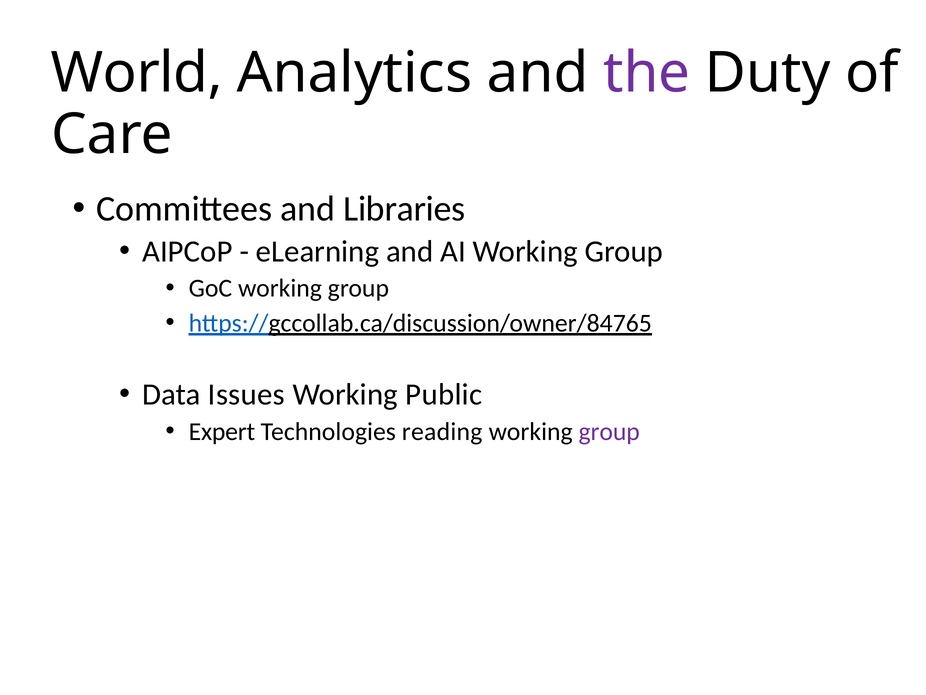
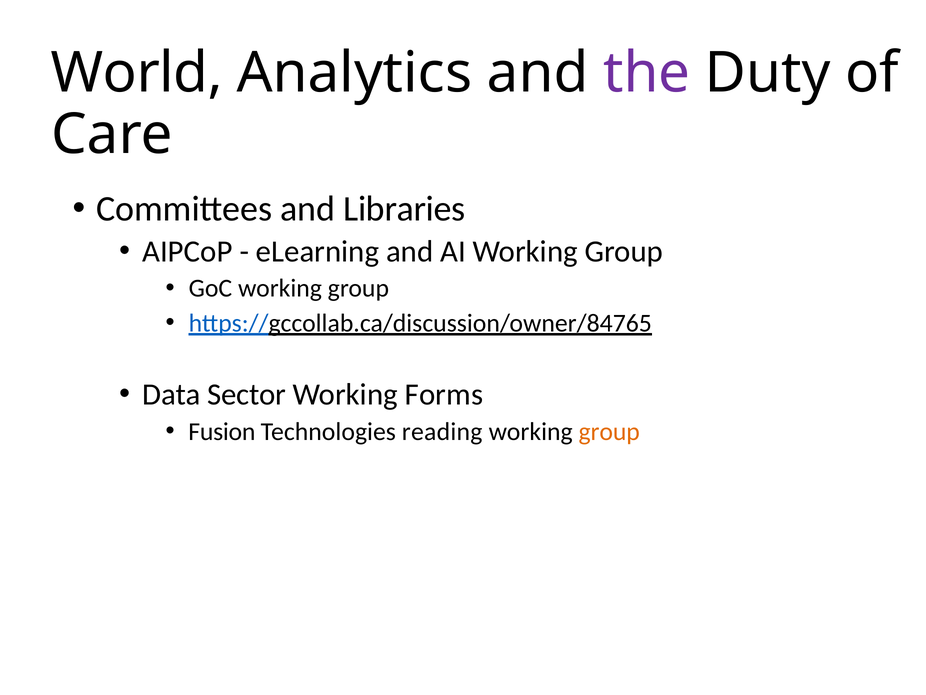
Issues: Issues -> Sector
Public: Public -> Forms
Expert: Expert -> Fusion
group at (609, 431) colour: purple -> orange
